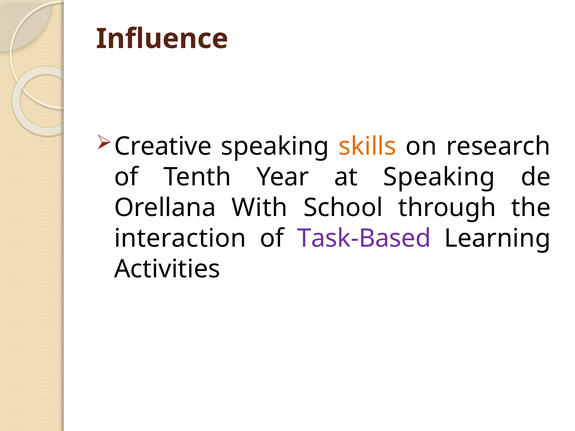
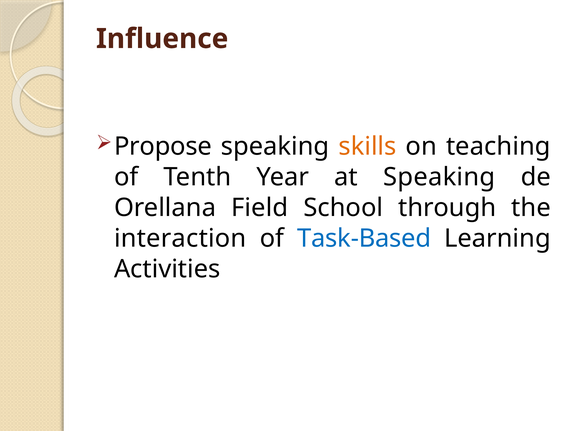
Creative: Creative -> Propose
research: research -> teaching
With: With -> Field
Task-Based colour: purple -> blue
